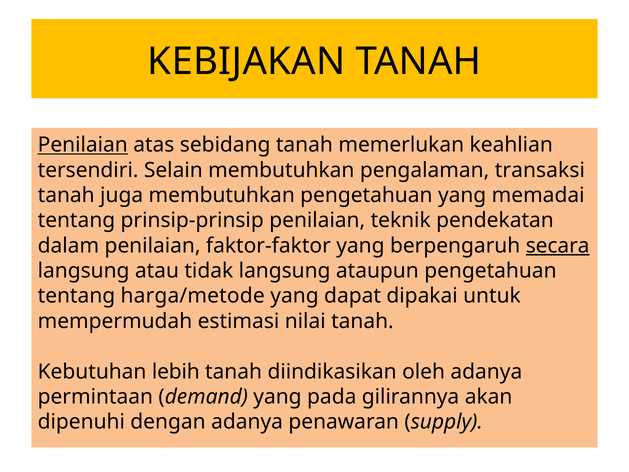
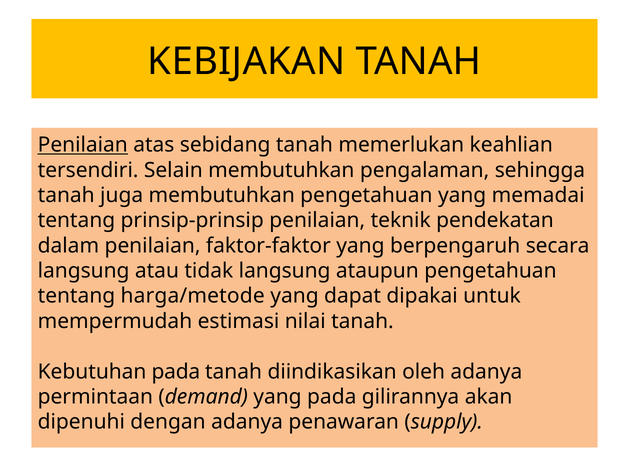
transaksi: transaksi -> sehingga
secara underline: present -> none
Kebutuhan lebih: lebih -> pada
